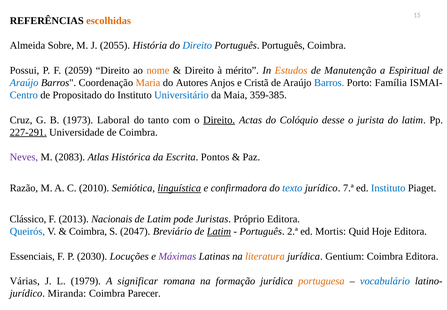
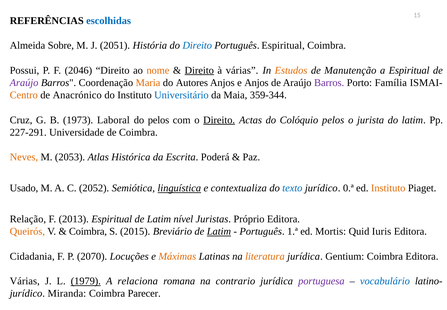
escolhidas colour: orange -> blue
2055: 2055 -> 2051
Português Português: Português -> Espiritual
2059: 2059 -> 2046
Direito at (199, 70) underline: none -> present
à mérito: mérito -> várias
Araújo at (24, 83) colour: blue -> purple
e Cristã: Cristã -> Anjos
Barros at (329, 83) colour: blue -> purple
Centro colour: blue -> orange
Propositado: Propositado -> Anacrónico
359-385: 359-385 -> 359-344
do tanto: tanto -> pelos
Colóquio desse: desse -> pelos
227-291 underline: present -> none
Neves colour: purple -> orange
2083: 2083 -> 2053
Pontos: Pontos -> Poderá
Razão: Razão -> Usado
2010: 2010 -> 2052
confirmadora: confirmadora -> contextualiza
7.ª: 7.ª -> 0.ª
Instituto at (388, 188) colour: blue -> orange
Clássico: Clássico -> Relação
2013 Nacionais: Nacionais -> Espiritual
pode: pode -> nível
Queirós colour: blue -> orange
2047: 2047 -> 2015
2.ª: 2.ª -> 1.ª
Hoje: Hoje -> Iuris
Essenciais: Essenciais -> Cidadania
2030: 2030 -> 2070
Máximas colour: purple -> orange
1979 underline: none -> present
significar: significar -> relaciona
formação: formação -> contrario
portuguesa colour: orange -> purple
